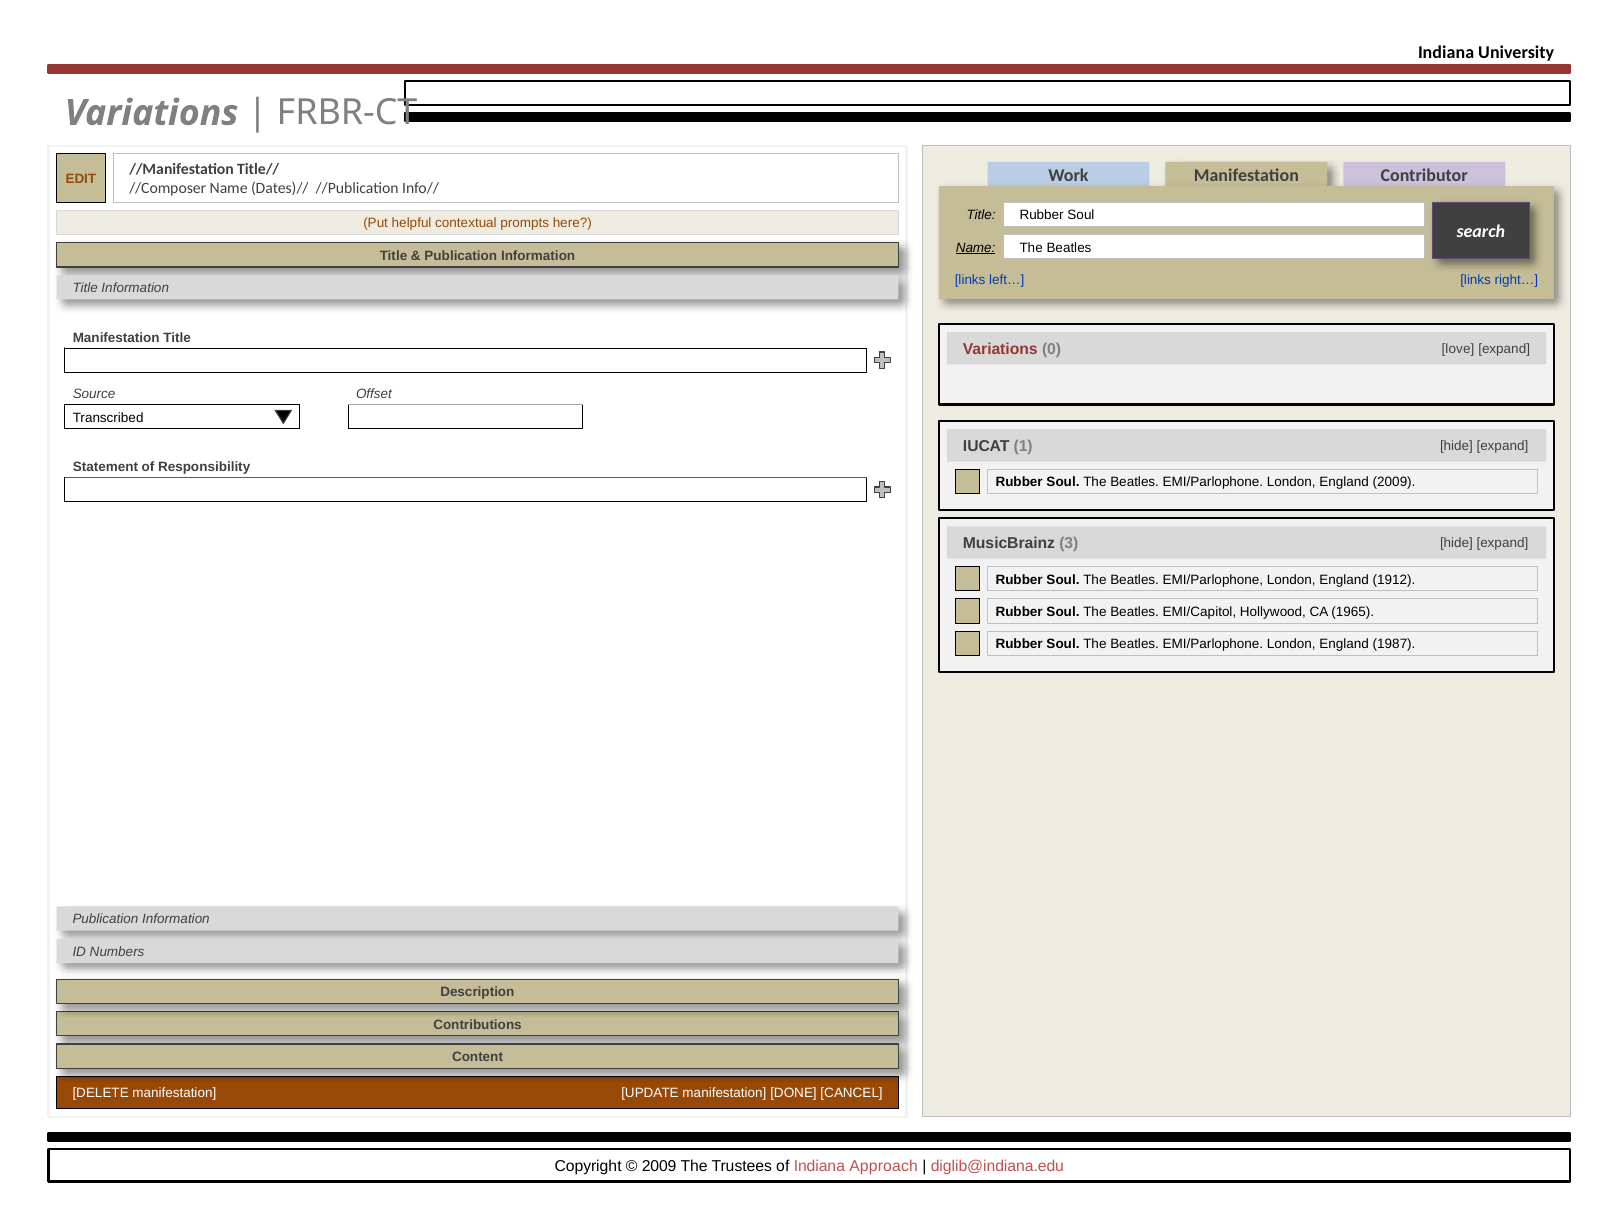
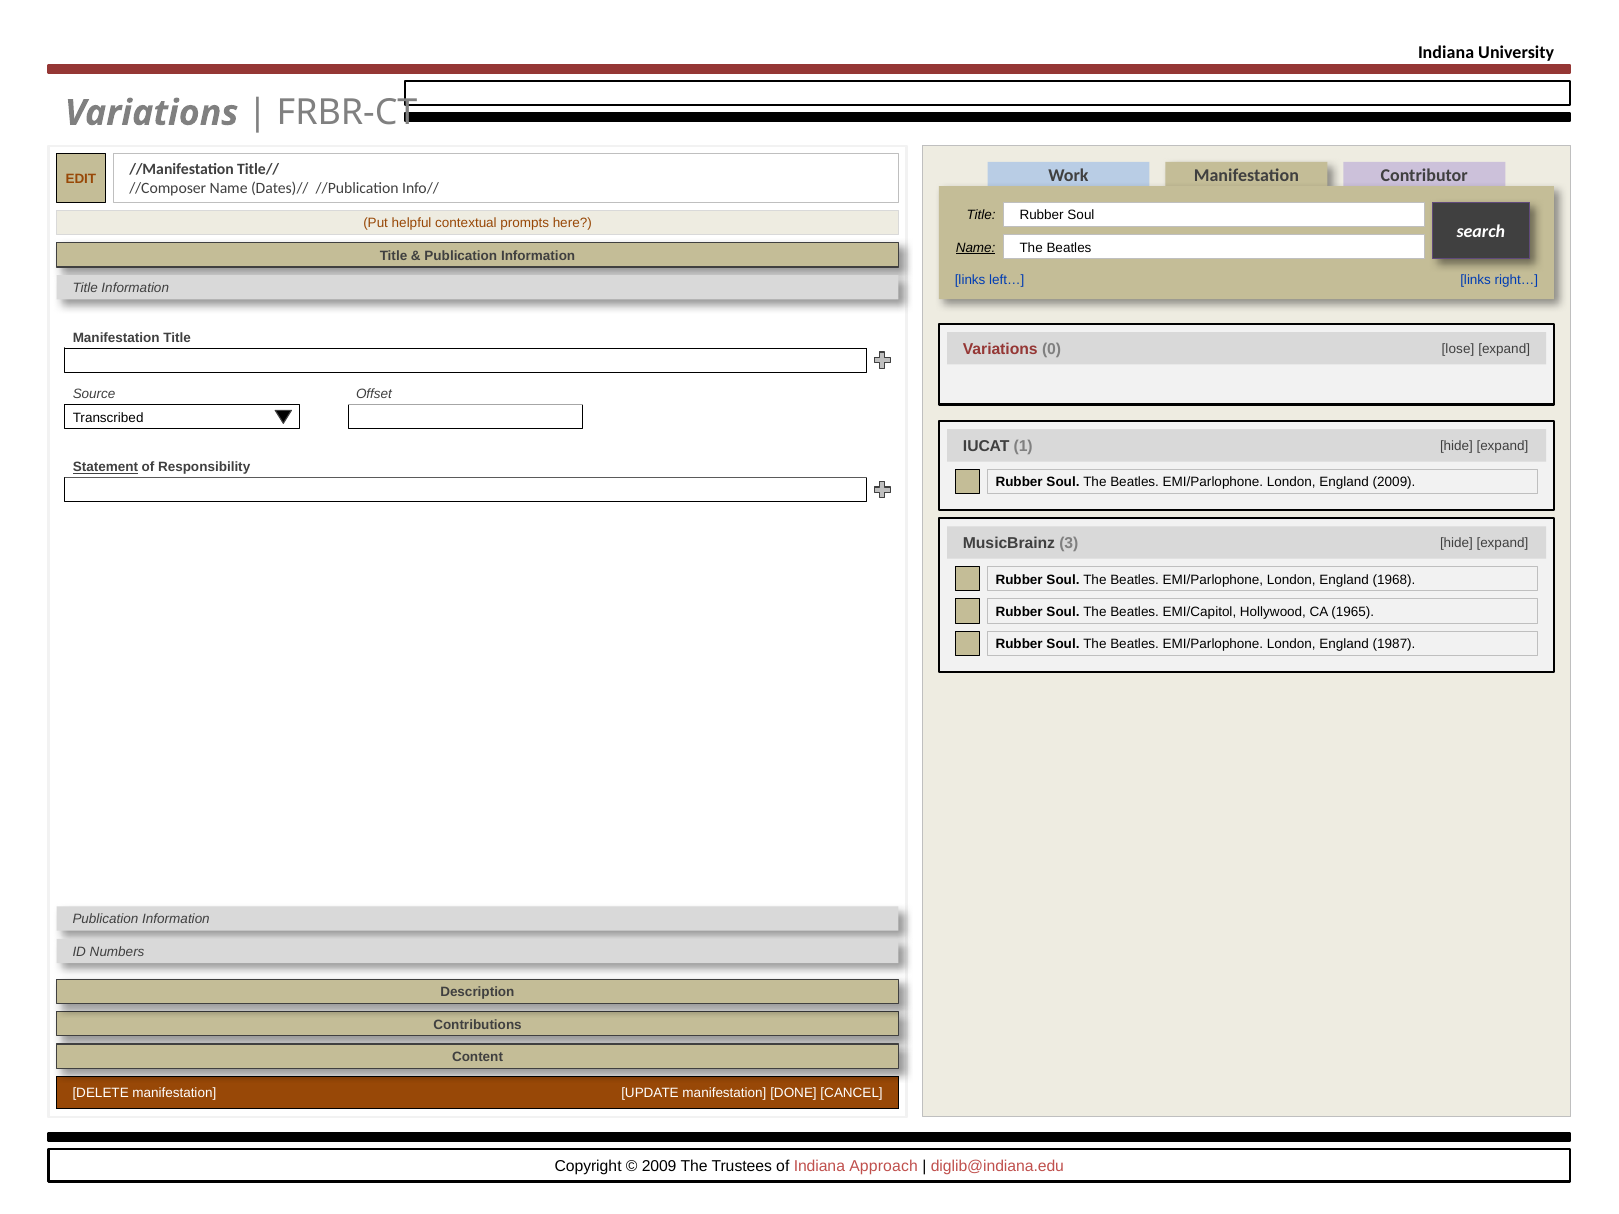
love: love -> lose
Statement underline: none -> present
1912: 1912 -> 1968
